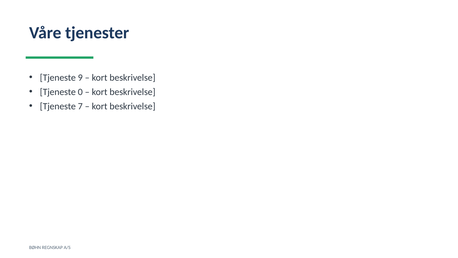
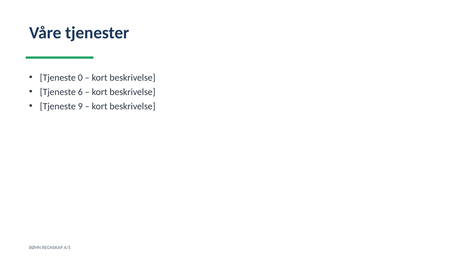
9: 9 -> 0
0: 0 -> 6
7: 7 -> 9
